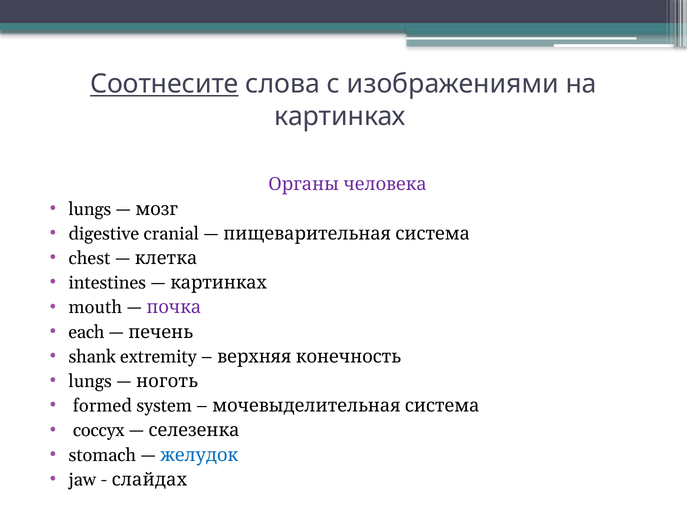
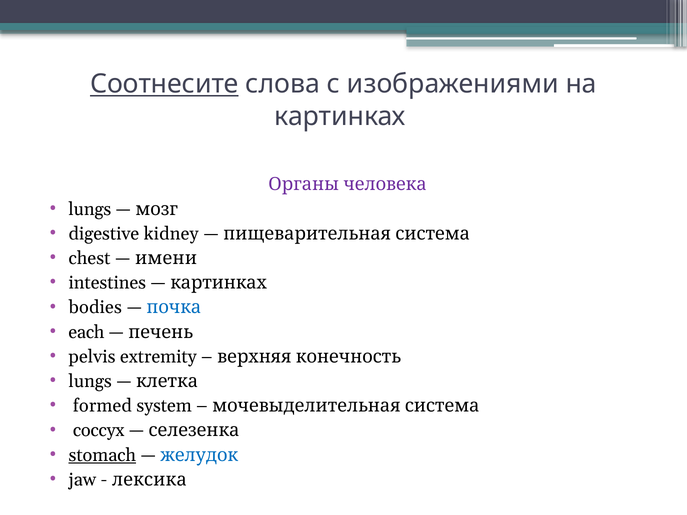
cranial: cranial -> kidney
клетка: клетка -> имени
mouth: mouth -> bodies
почка colour: purple -> blue
shank: shank -> pelvis
ноготь: ноготь -> клетка
stomach underline: none -> present
слайдах: слайдах -> лексика
